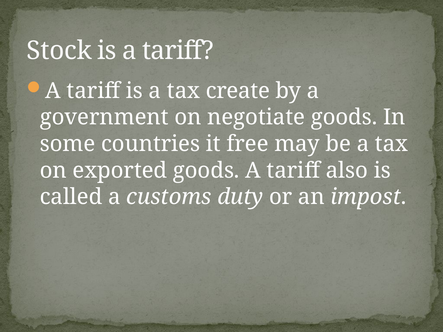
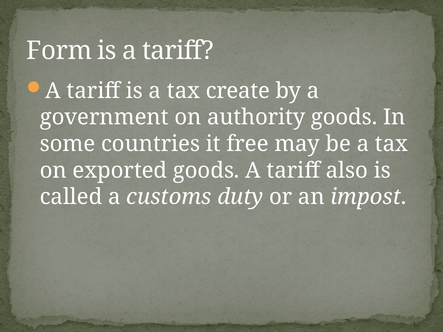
Stock: Stock -> Form
negotiate: negotiate -> authority
